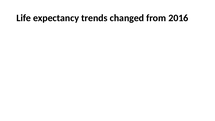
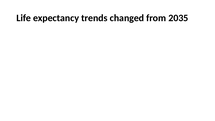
2016: 2016 -> 2035
